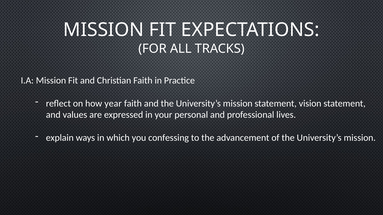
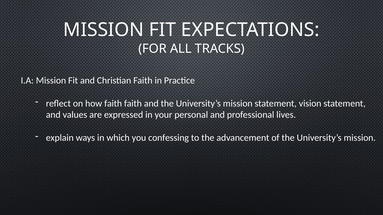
how year: year -> faith
